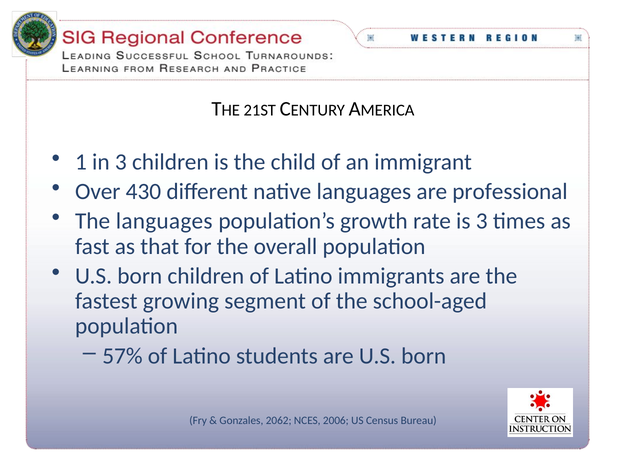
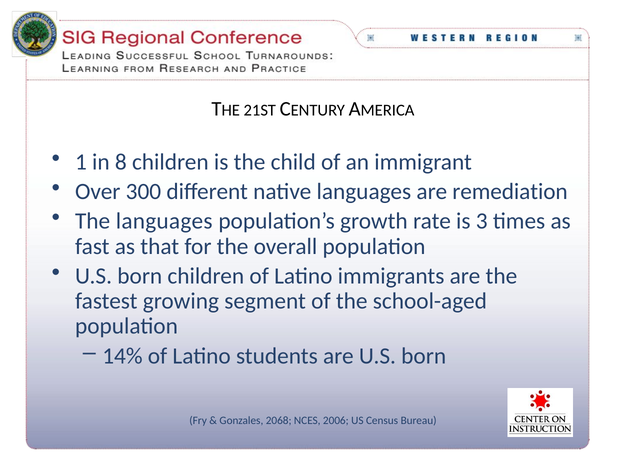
in 3: 3 -> 8
430: 430 -> 300
professional: professional -> remediation
57%: 57% -> 14%
2062: 2062 -> 2068
